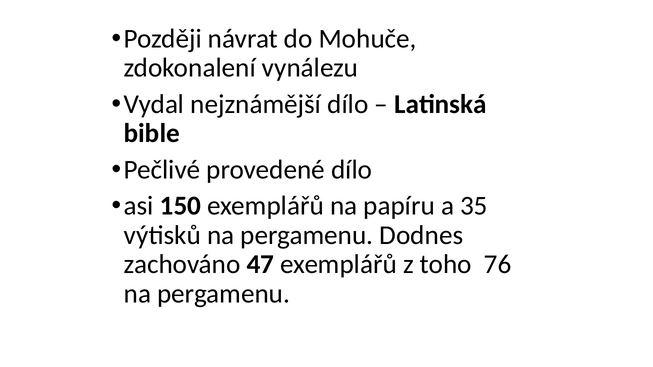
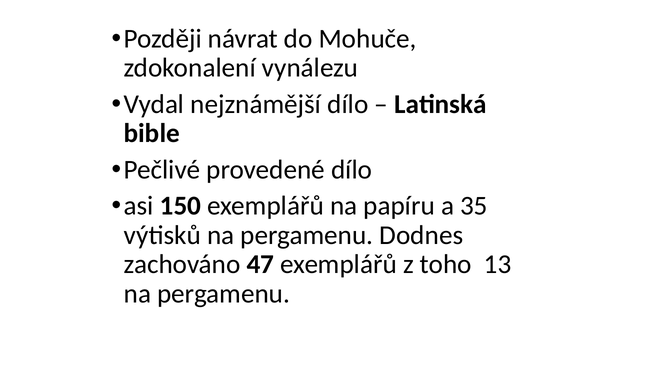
76: 76 -> 13
